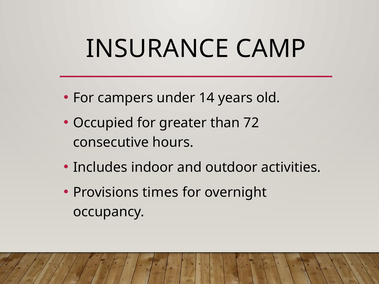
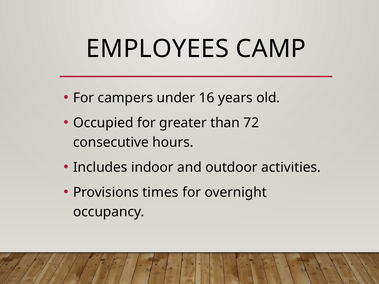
INSURANCE: INSURANCE -> EMPLOYEES
14: 14 -> 16
